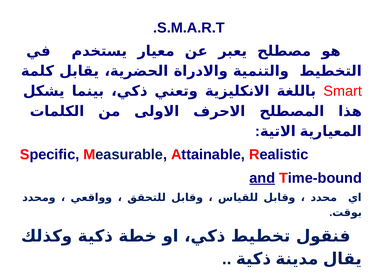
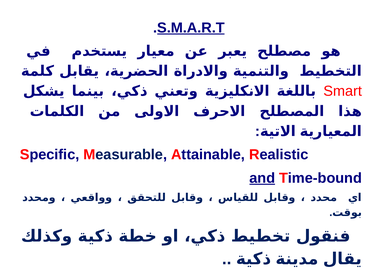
S.M.A.R.T underline: none -> present
